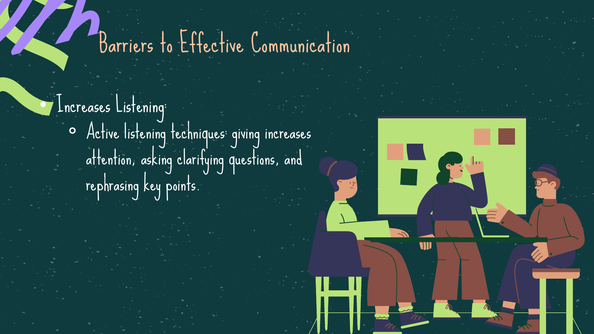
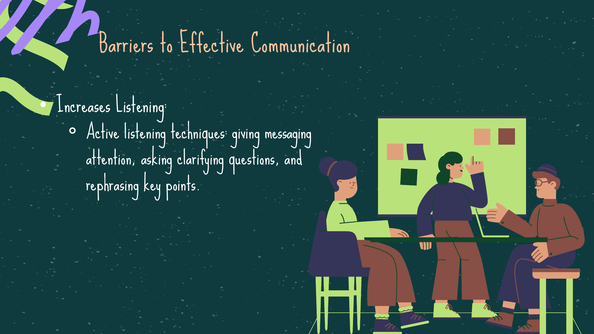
giving increases: increases -> messaging
